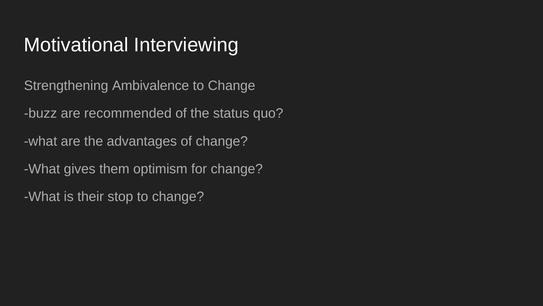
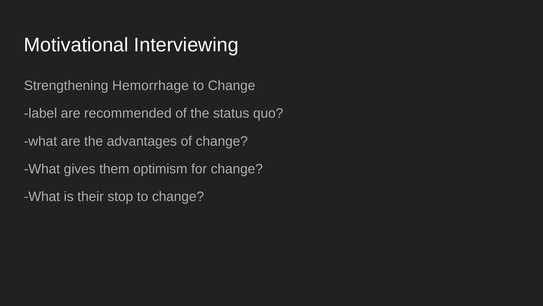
Ambivalence: Ambivalence -> Hemorrhage
buzz: buzz -> label
